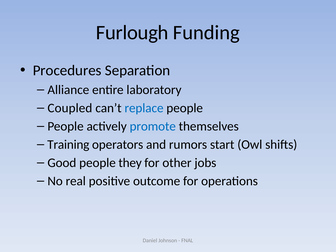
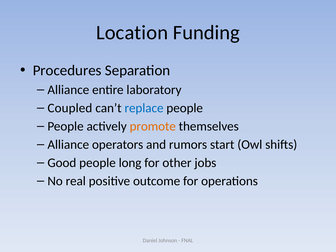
Furlough: Furlough -> Location
promote colour: blue -> orange
Training at (68, 145): Training -> Alliance
they: they -> long
